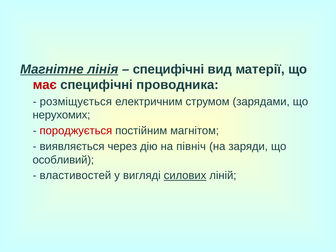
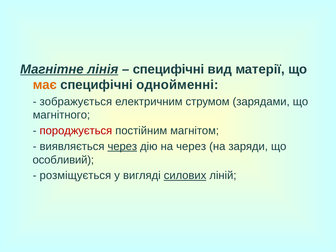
має colour: red -> orange
проводника: проводника -> однойменні
розміщується: розміщується -> зображується
нерухомих: нерухомих -> магнітного
через at (122, 146) underline: none -> present
на північ: північ -> через
властивостей: властивостей -> розміщується
